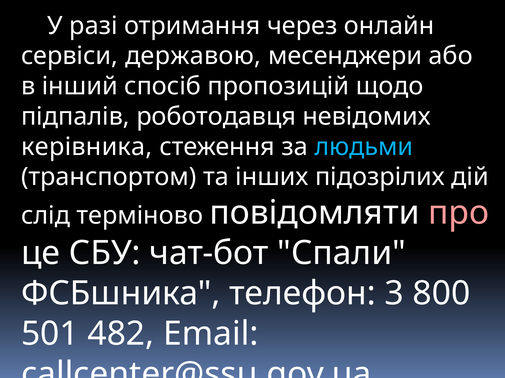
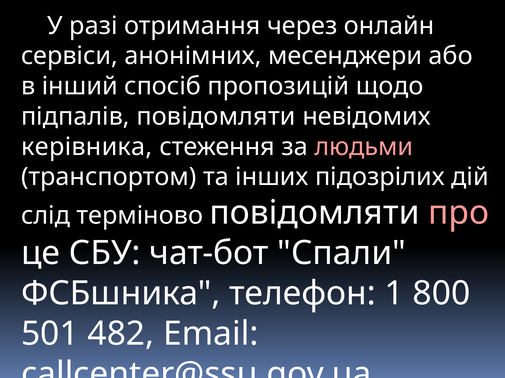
державою: державою -> анонімних
підпалів роботодавця: роботодавця -> повідомляти
людьми colour: light blue -> pink
3: 3 -> 1
